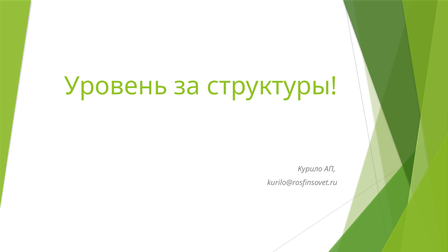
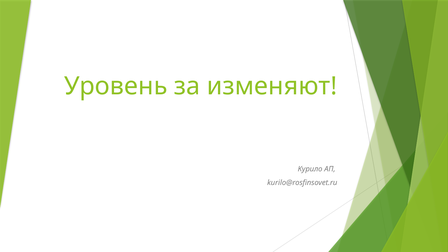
структуры: структуры -> изменяют
